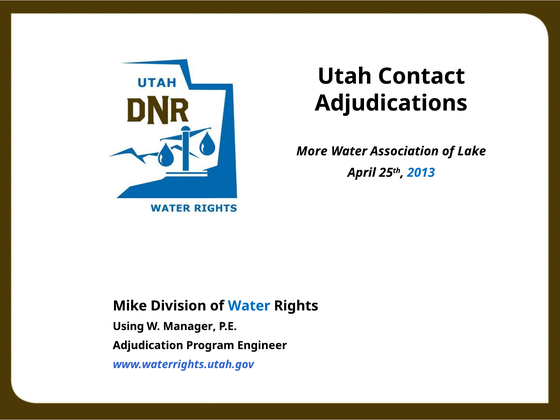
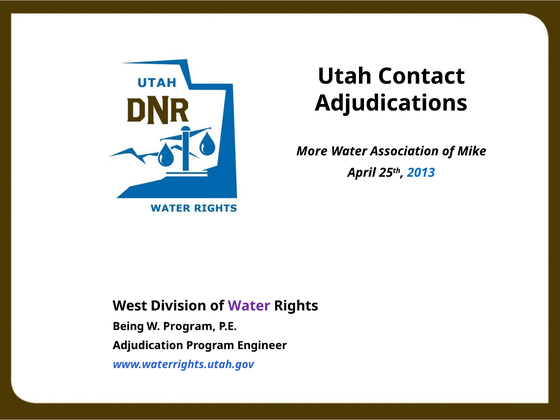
Lake: Lake -> Mike
Mike: Mike -> West
Water at (249, 306) colour: blue -> purple
Using: Using -> Being
W Manager: Manager -> Program
